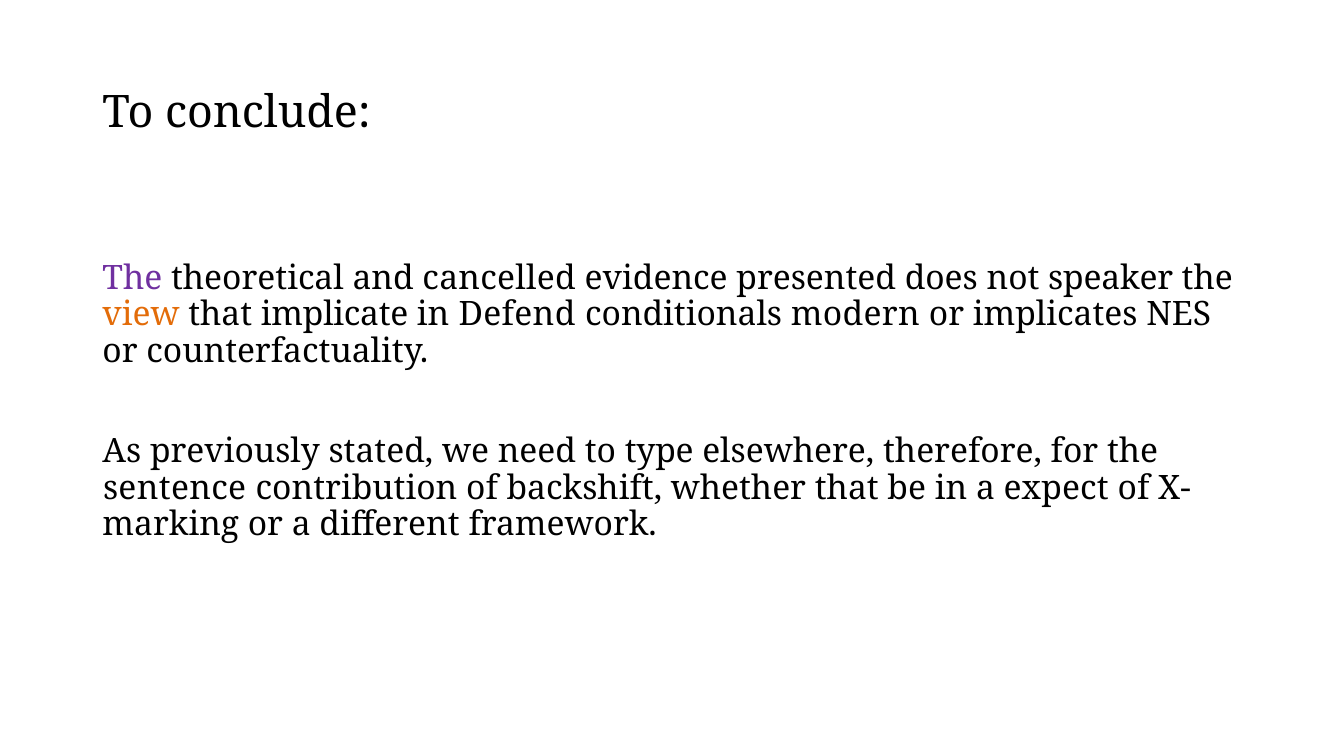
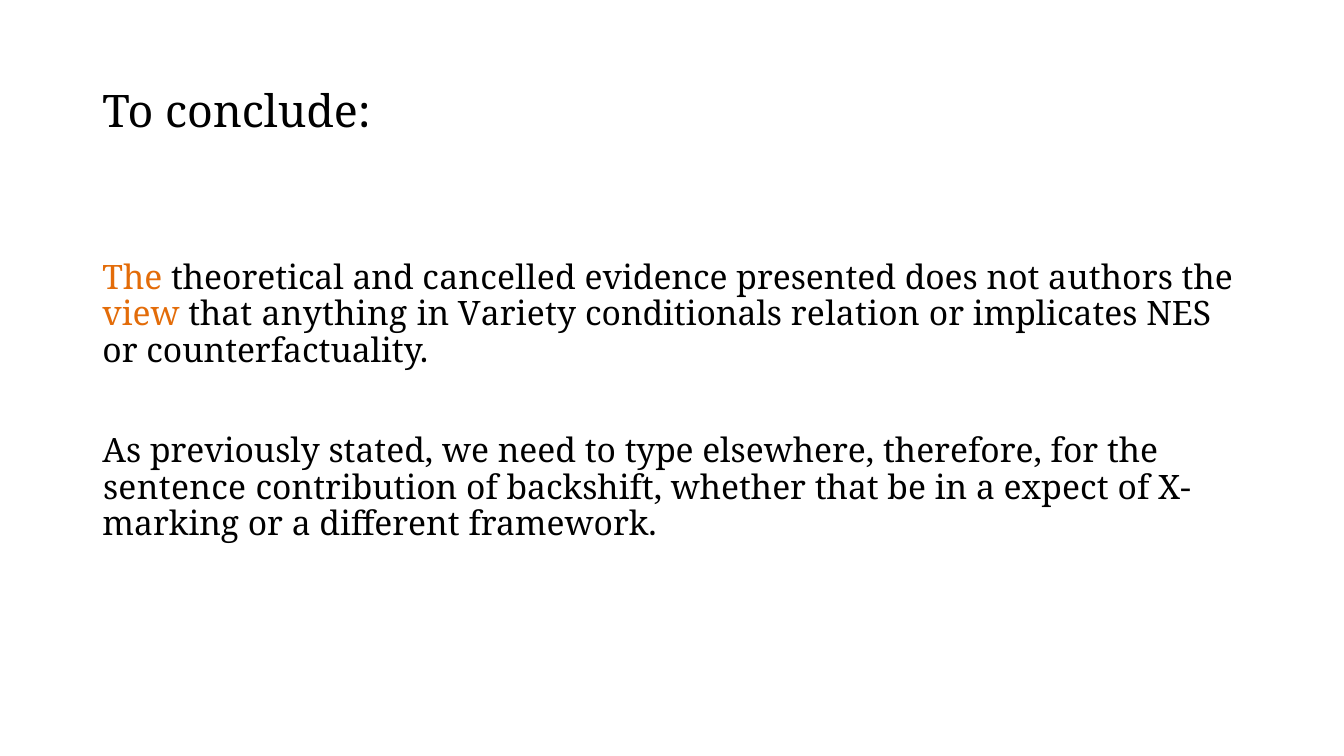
The at (132, 279) colour: purple -> orange
speaker: speaker -> authors
implicate: implicate -> anything
Defend: Defend -> Variety
modern: modern -> relation
